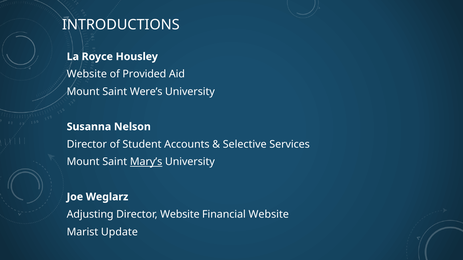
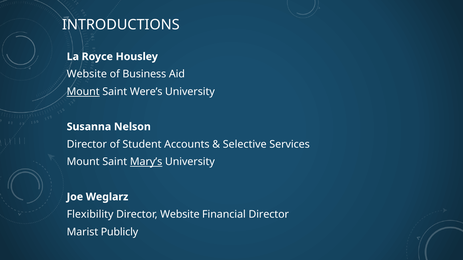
Provided: Provided -> Business
Mount at (83, 92) underline: none -> present
Adjusting: Adjusting -> Flexibility
Financial Website: Website -> Director
Update: Update -> Publicly
